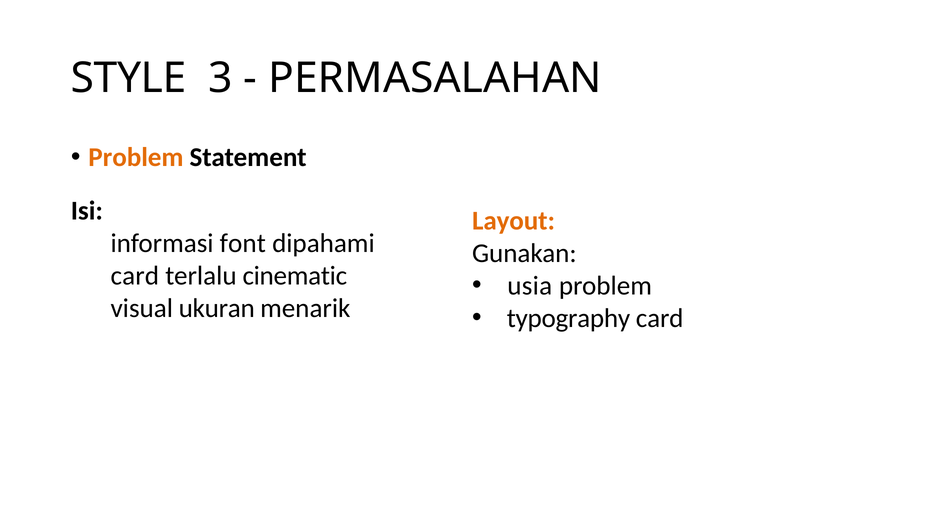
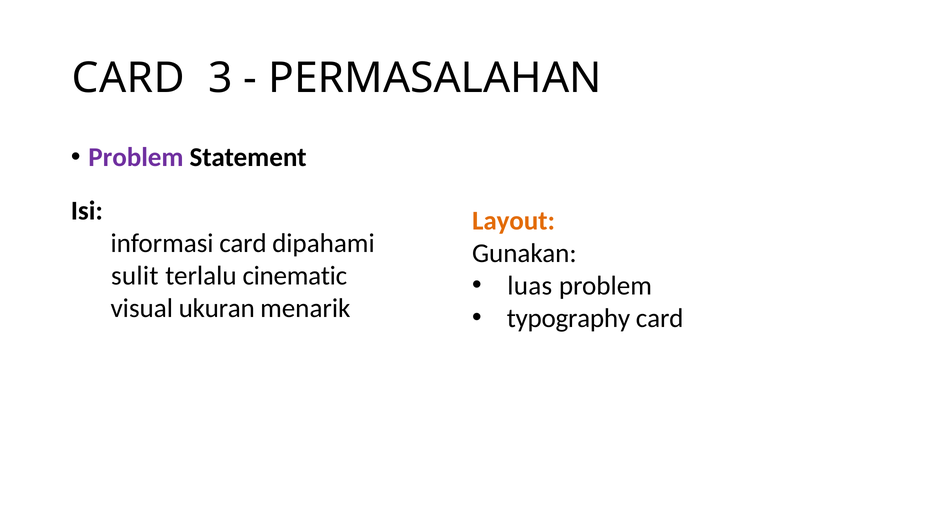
STYLE at (129, 78): STYLE -> CARD
Problem at (136, 157) colour: orange -> purple
font at (243, 243): font -> card
card at (135, 276): card -> sulit
usia: usia -> luas
